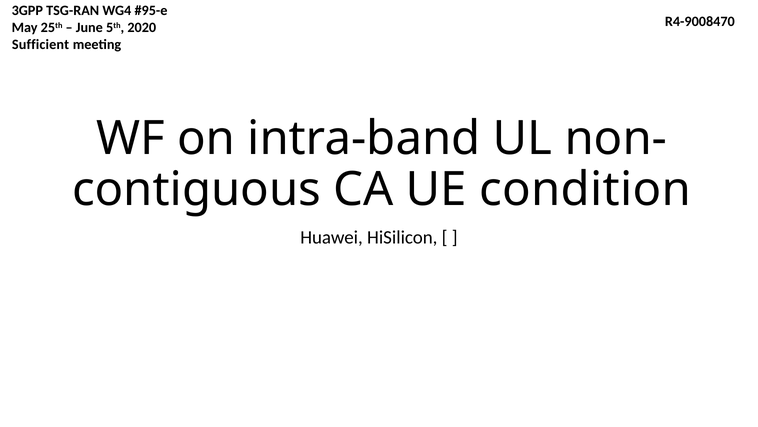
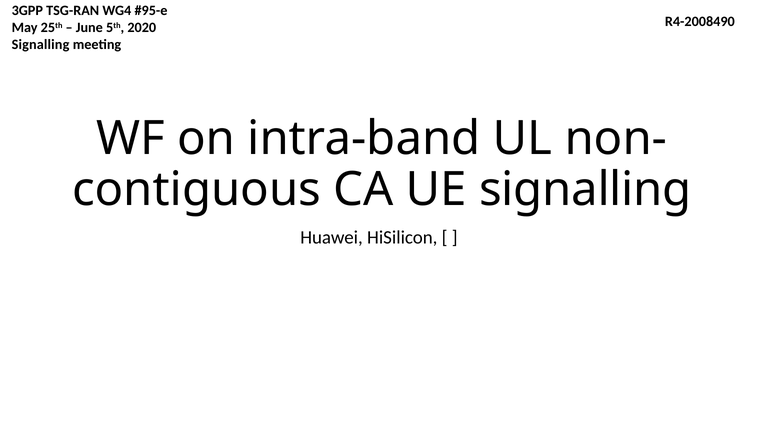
R4-9008470: R4-9008470 -> R4-2008490
Sufficient at (41, 45): Sufficient -> Signalling
UE condition: condition -> signalling
